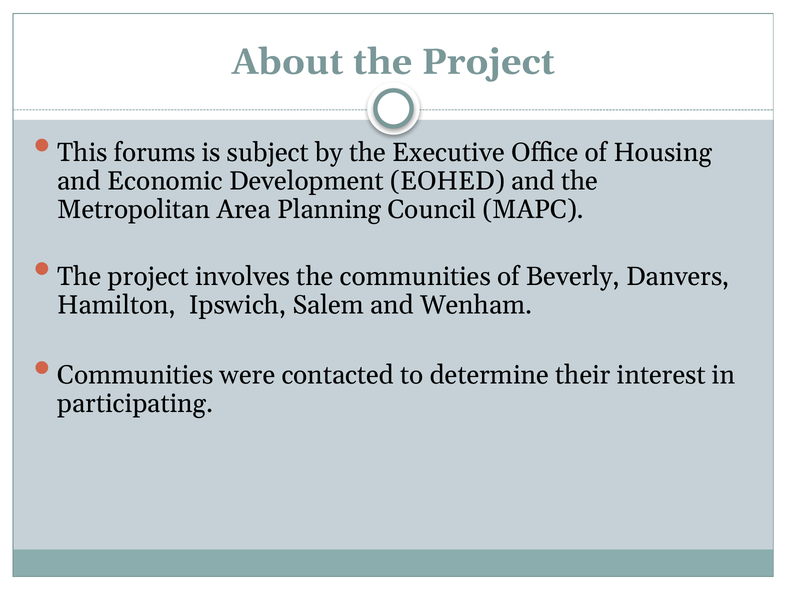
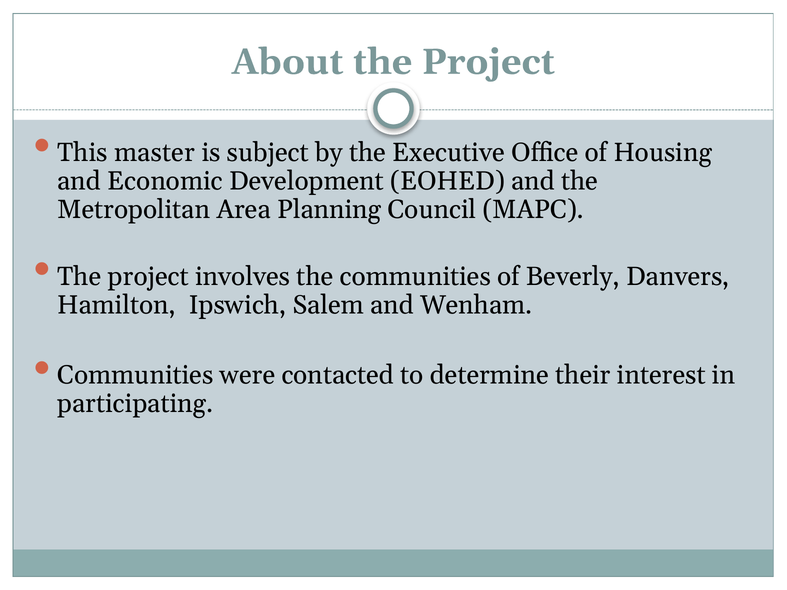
forums: forums -> master
